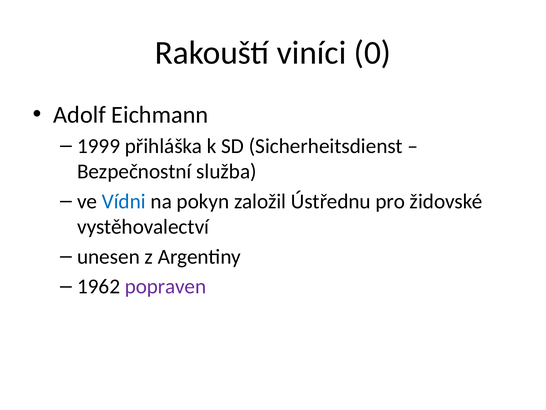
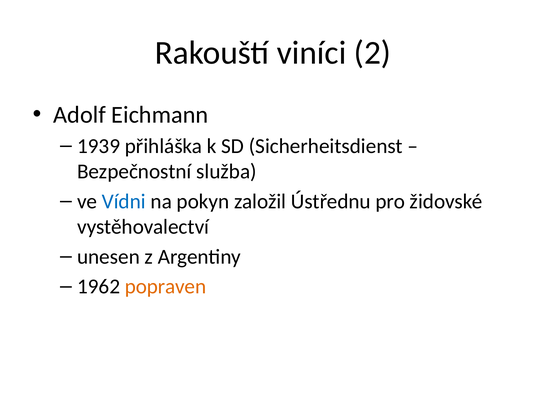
0: 0 -> 2
1999: 1999 -> 1939
popraven colour: purple -> orange
